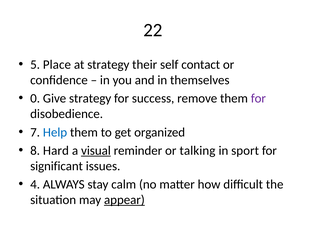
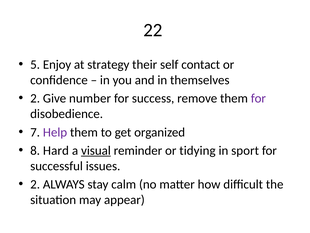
Place: Place -> Enjoy
0 at (35, 98): 0 -> 2
Give strategy: strategy -> number
Help colour: blue -> purple
talking: talking -> tidying
significant: significant -> successful
4 at (35, 184): 4 -> 2
appear underline: present -> none
